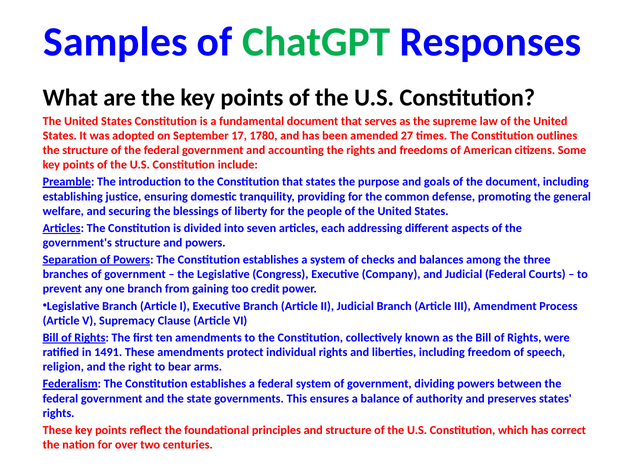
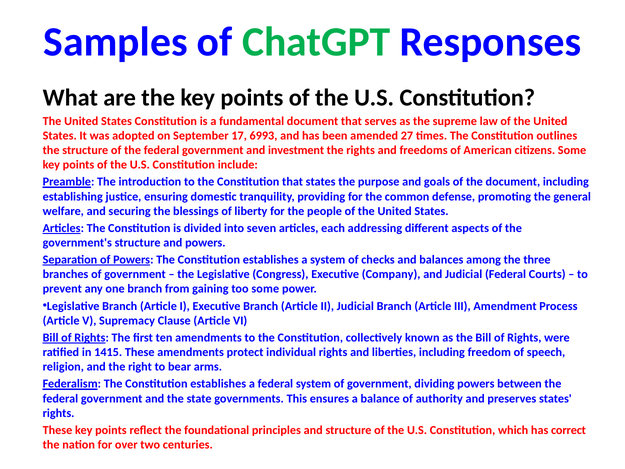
1780: 1780 -> 6993
accounting: accounting -> investment
too credit: credit -> some
1491: 1491 -> 1415
